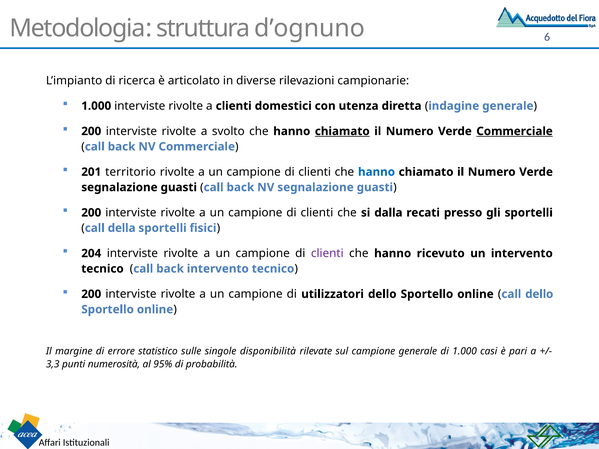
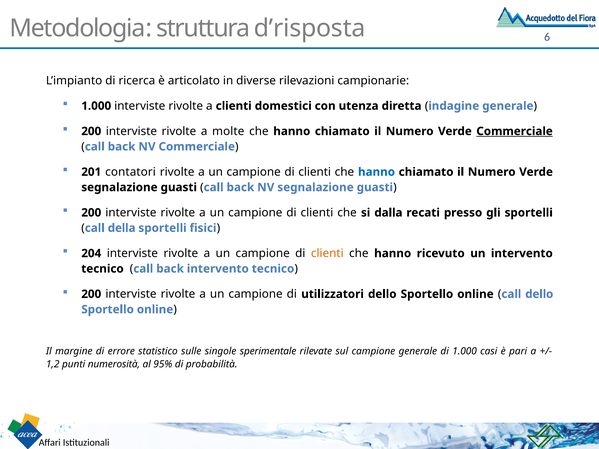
d’ognuno: d’ognuno -> d’risposta
svolto: svolto -> molte
chiamato at (342, 131) underline: present -> none
territorio: territorio -> contatori
clienti at (327, 254) colour: purple -> orange
disponibilità: disponibilità -> sperimentale
3,3: 3,3 -> 1,2
